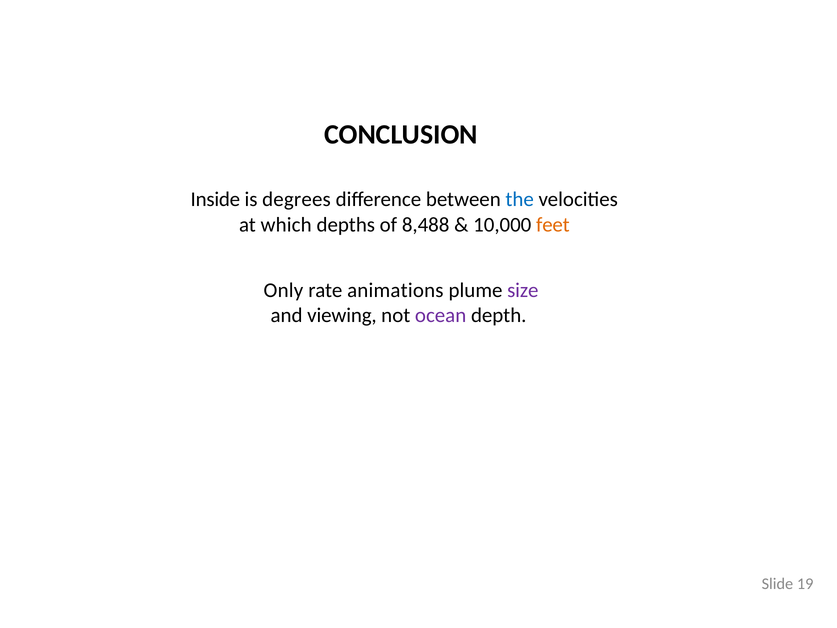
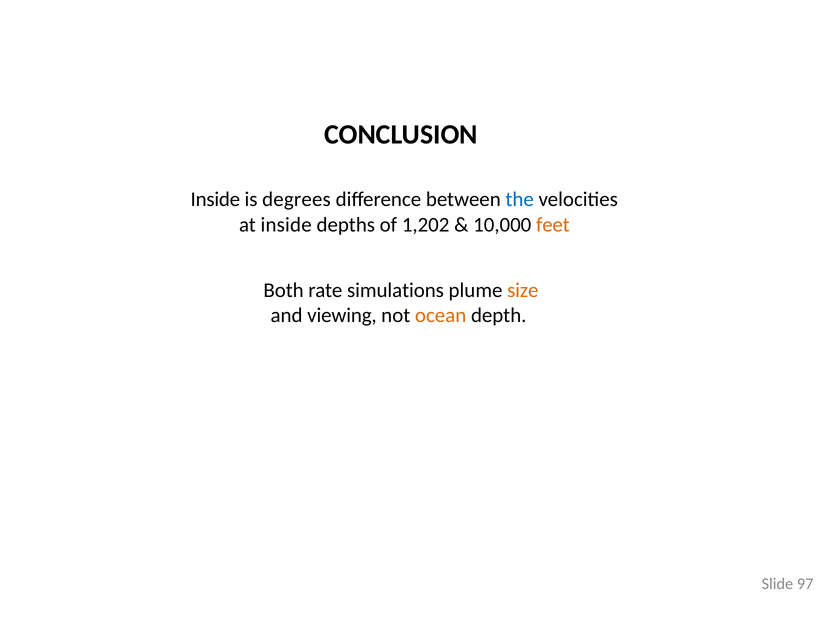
at which: which -> inside
8,488: 8,488 -> 1,202
Only: Only -> Both
animations: animations -> simulations
size colour: purple -> orange
ocean colour: purple -> orange
19: 19 -> 97
